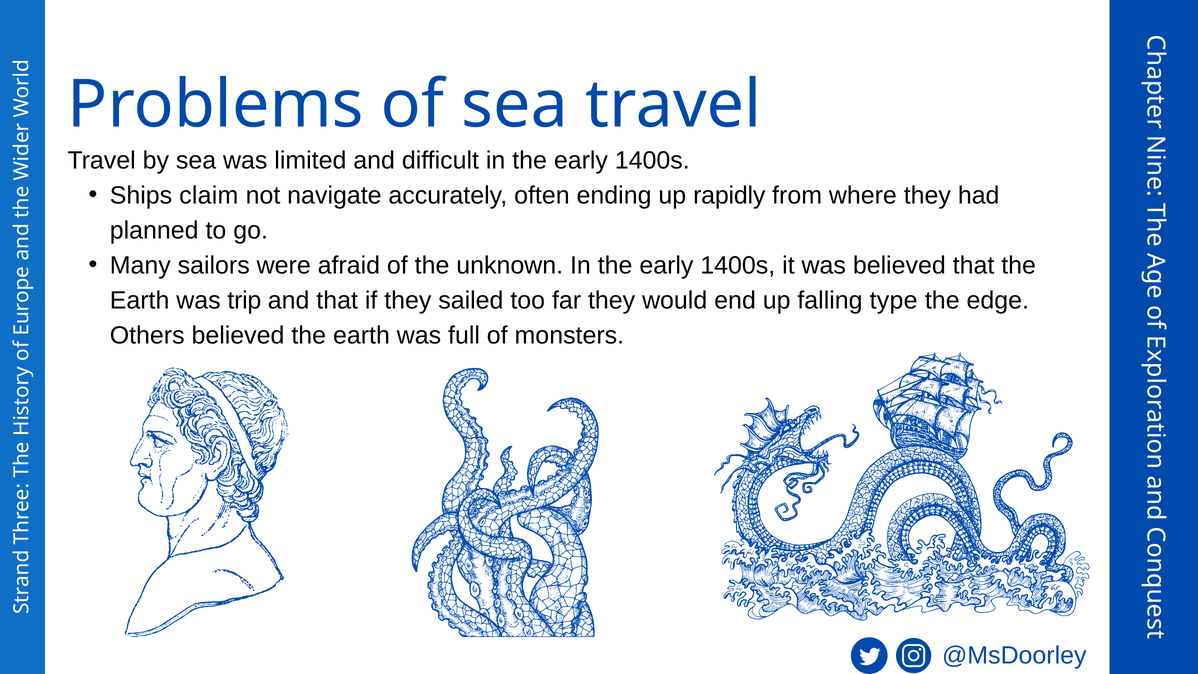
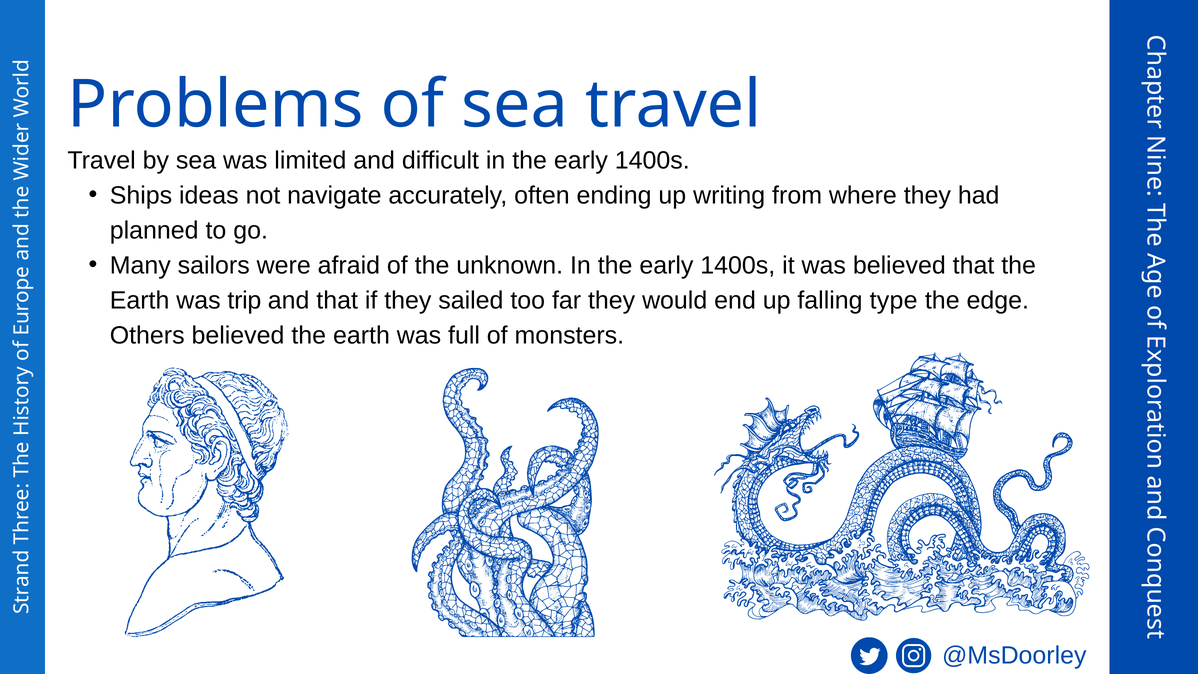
claim: claim -> ideas
rapidly: rapidly -> writing
